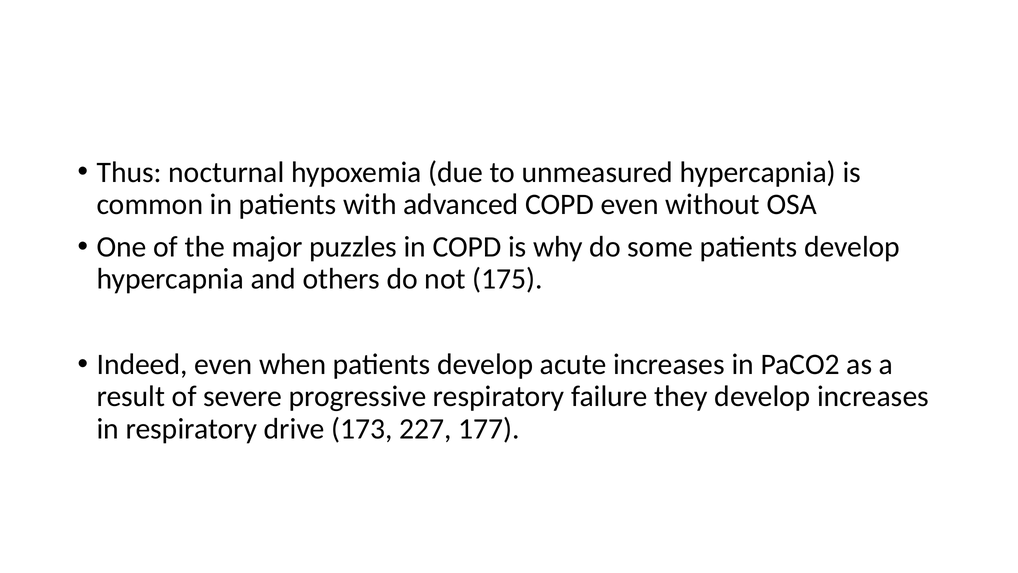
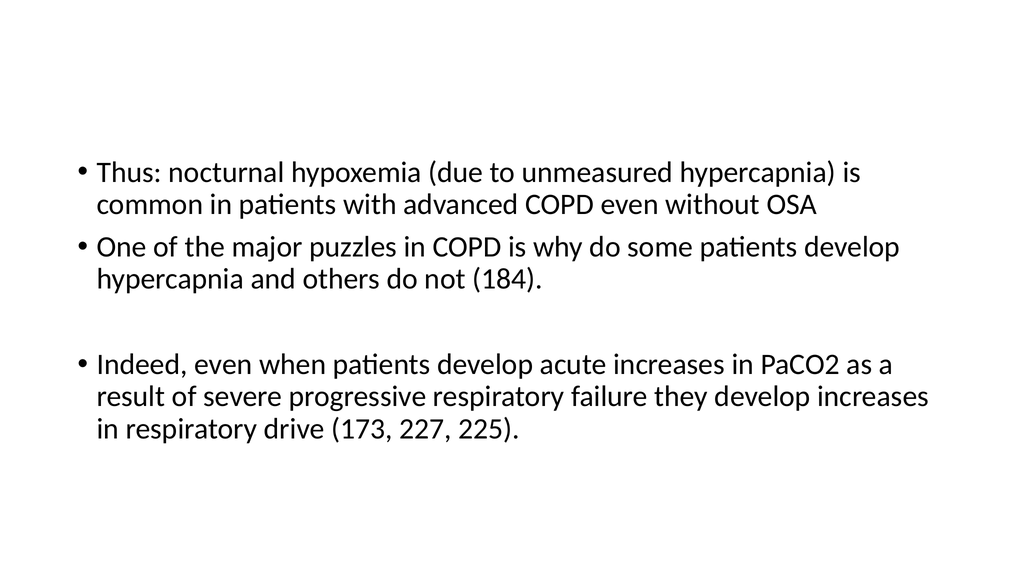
175: 175 -> 184
177: 177 -> 225
